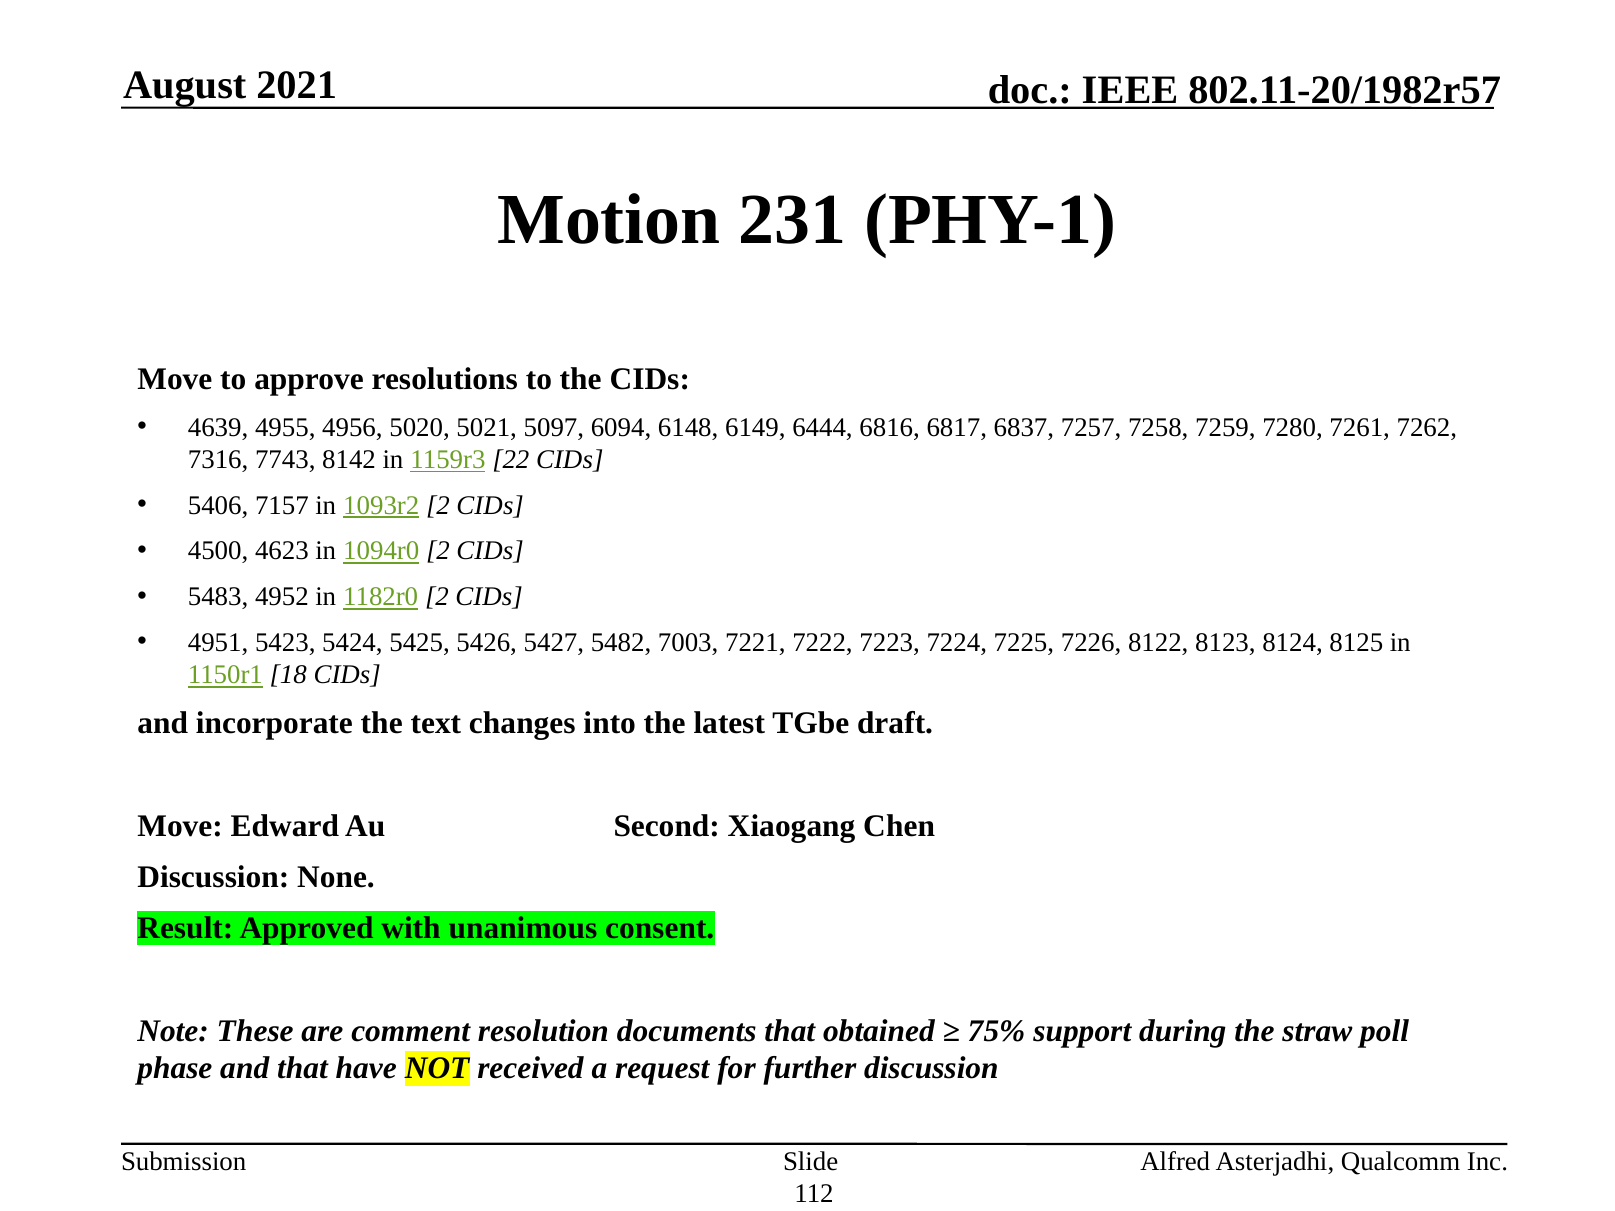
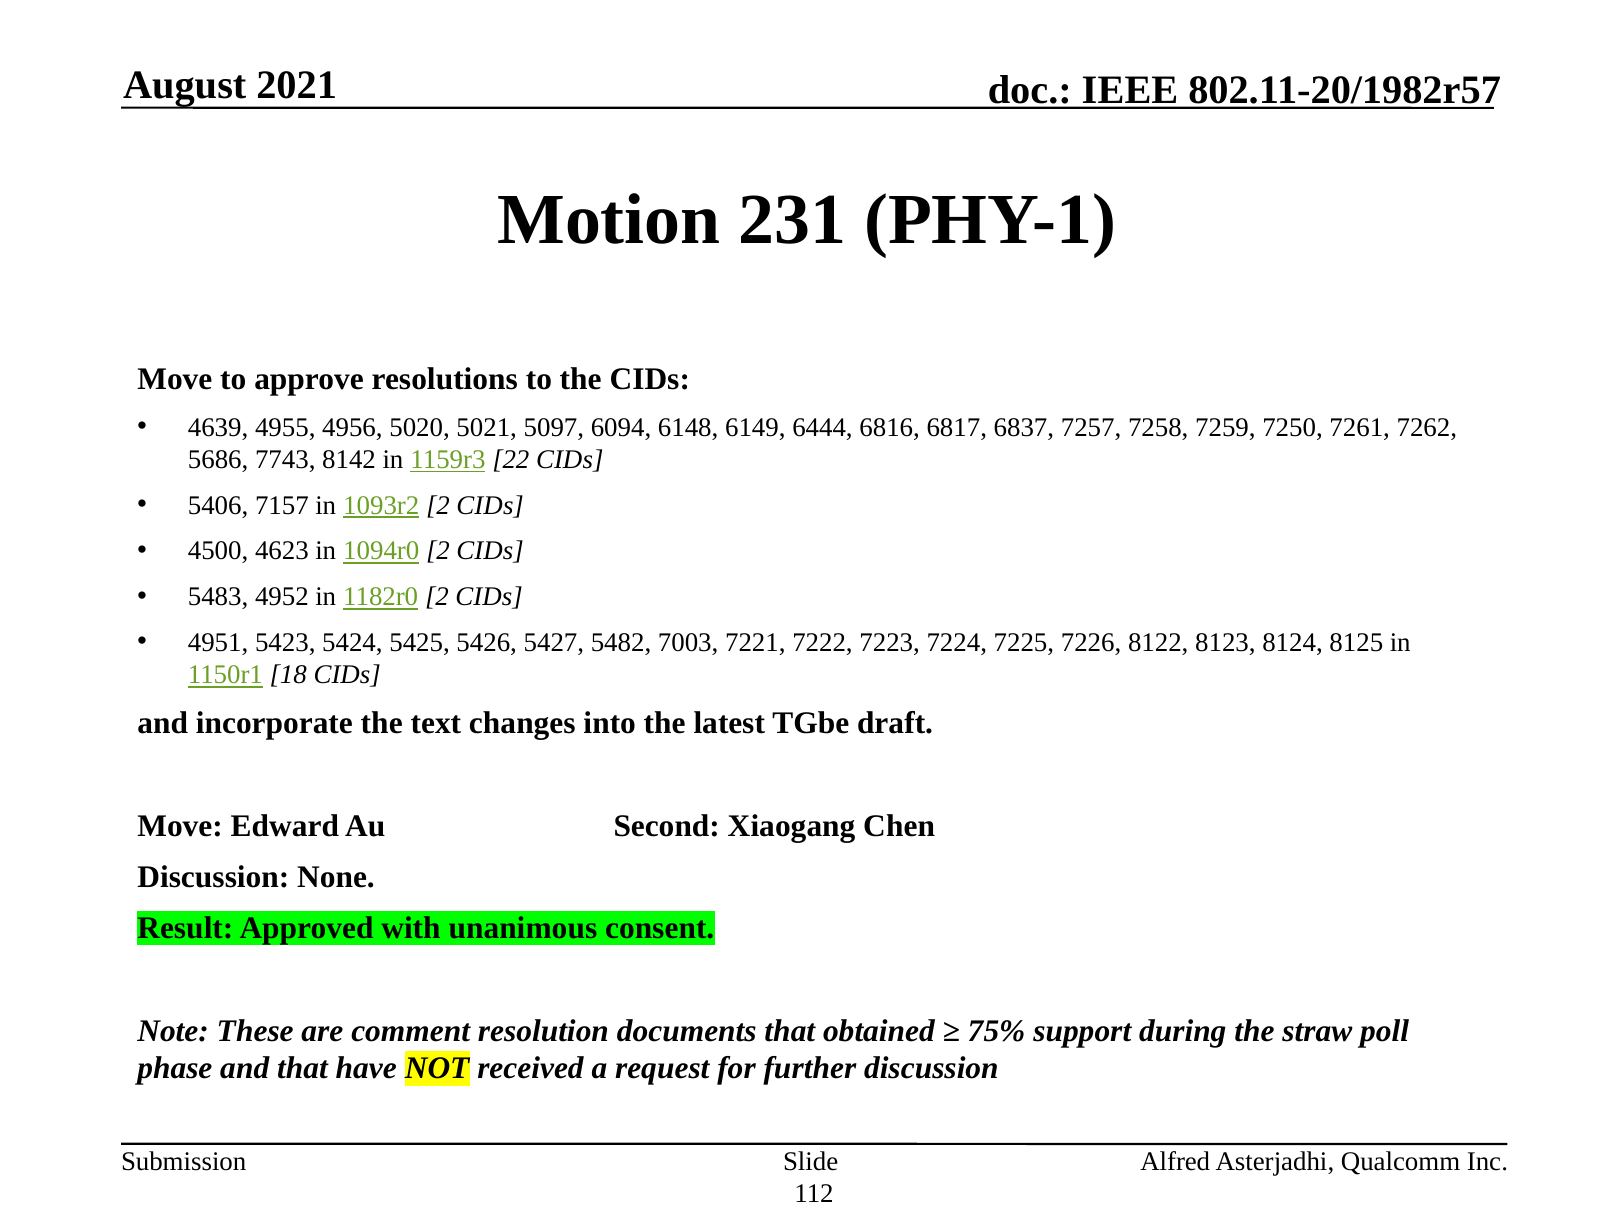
7280: 7280 -> 7250
7316: 7316 -> 5686
